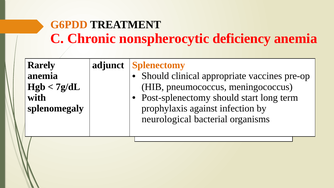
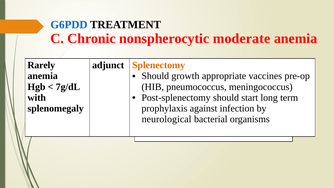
G6PDD colour: orange -> blue
deficiency: deficiency -> moderate
clinical: clinical -> growth
